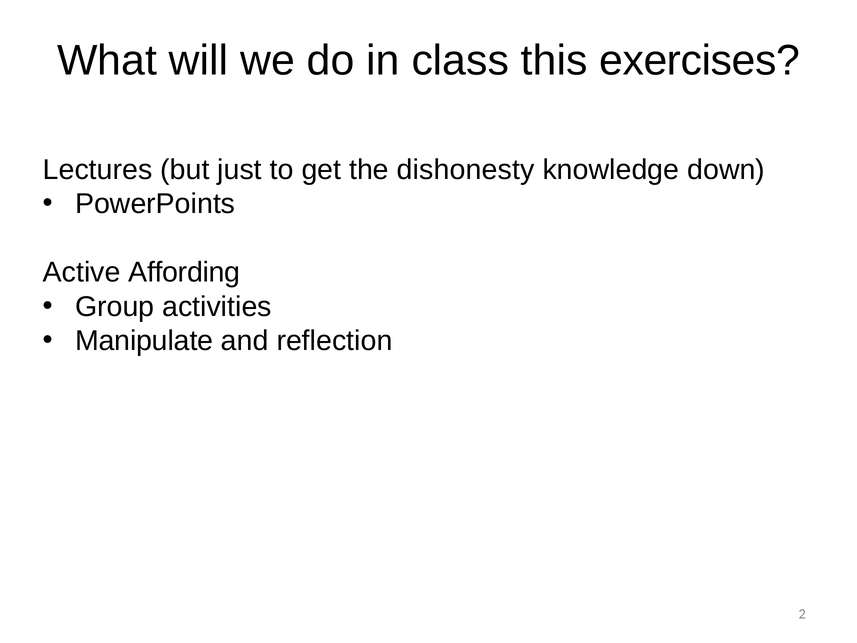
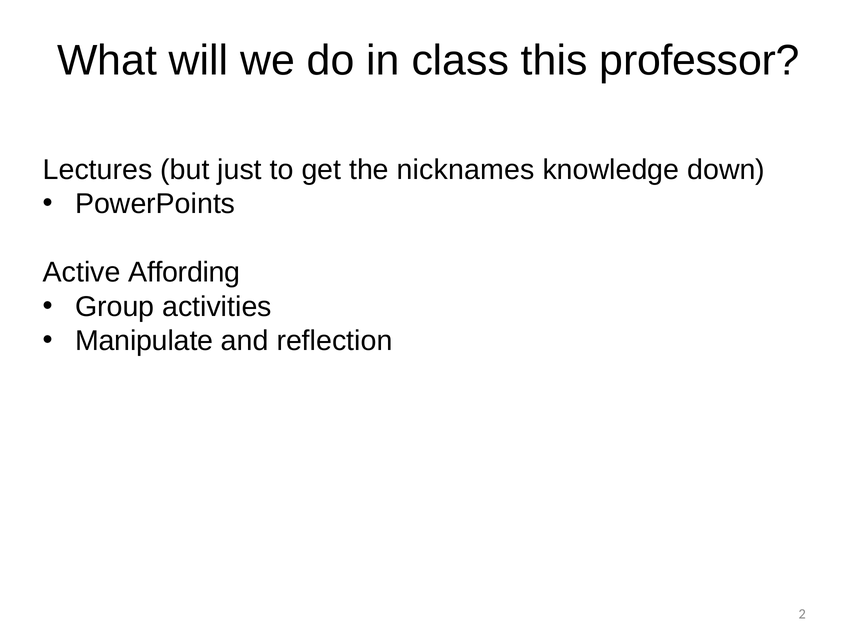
exercises: exercises -> professor
dishonesty: dishonesty -> nicknames
